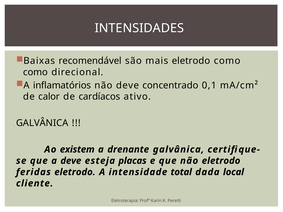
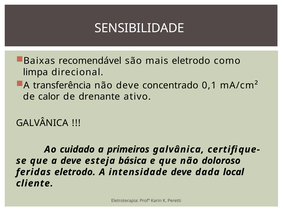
INTENSIDADES: INTENSIDADES -> SENSIBILIDADE
como at (36, 72): como -> limpa
inflamatórios: inflamatórios -> transferência
cardíacos: cardíacos -> drenante
existem: existem -> cuidado
drenante: drenante -> primeiros
placas: placas -> básica
não eletrodo: eletrodo -> doloroso
intensidade total: total -> deve
